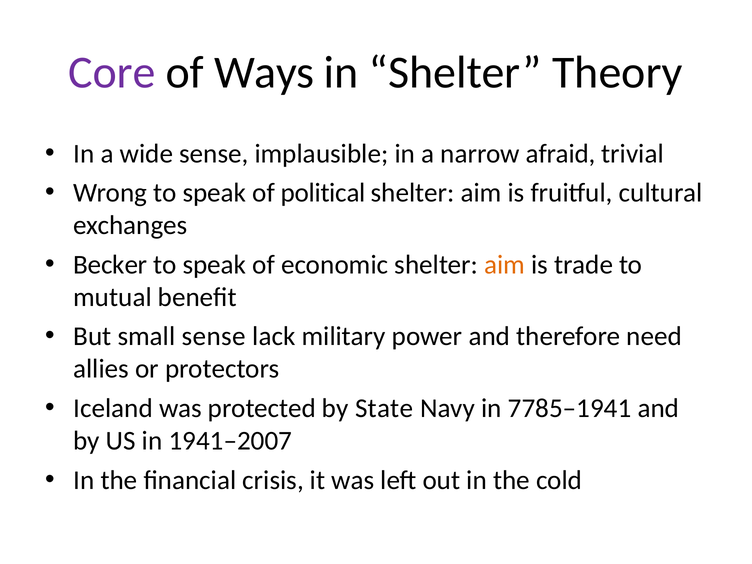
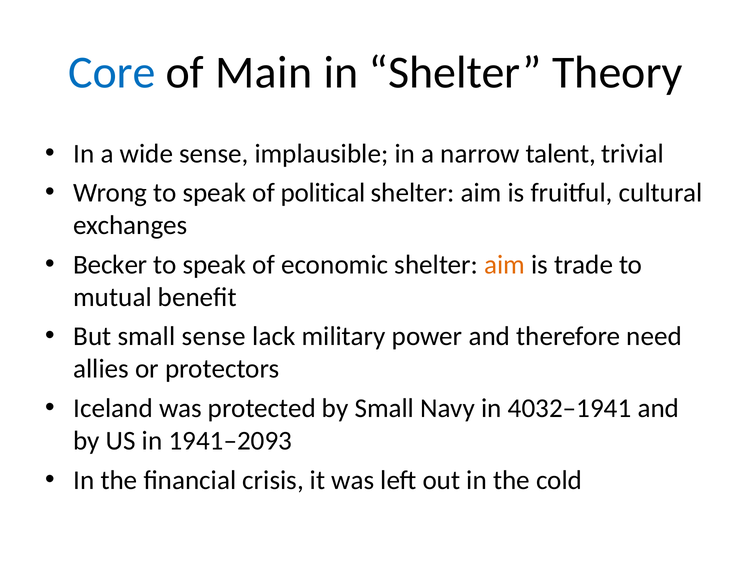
Core colour: purple -> blue
Ways: Ways -> Main
afraid: afraid -> talent
by State: State -> Small
7785–1941: 7785–1941 -> 4032–1941
1941–2007: 1941–2007 -> 1941–2093
